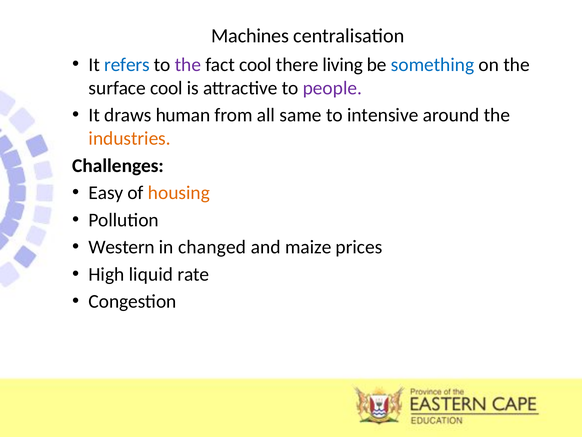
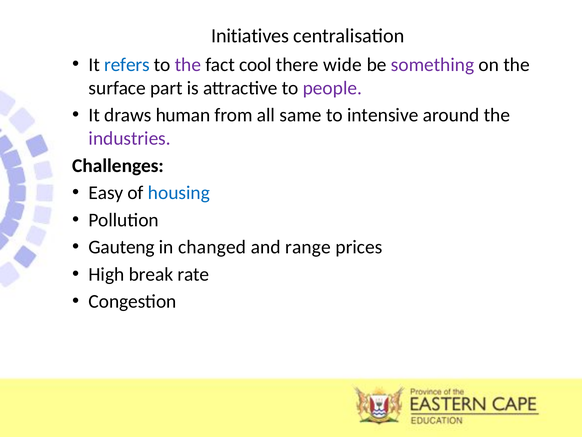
Machines: Machines -> Initiatives
living: living -> wide
something colour: blue -> purple
surface cool: cool -> part
industries colour: orange -> purple
housing colour: orange -> blue
Western: Western -> Gauteng
maize: maize -> range
liquid: liquid -> break
